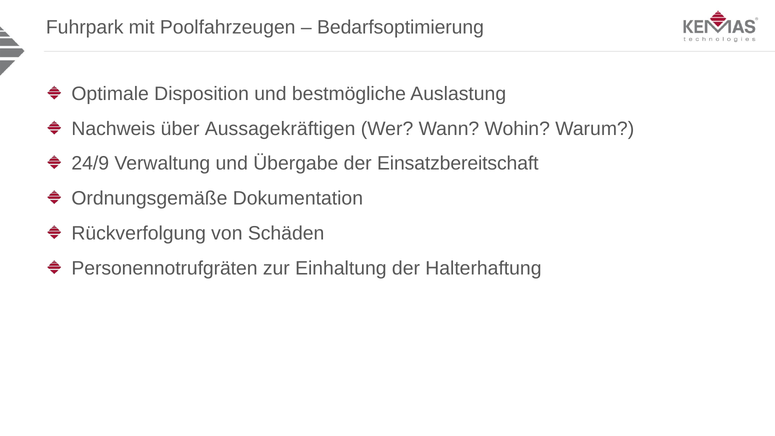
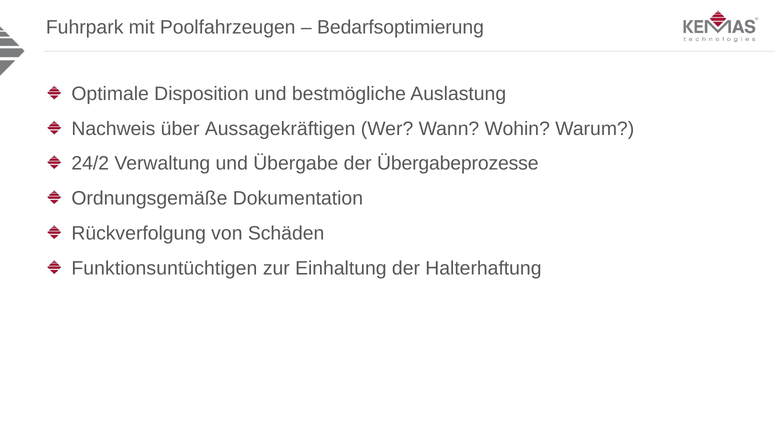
24/9: 24/9 -> 24/2
Einsatzbereitschaft: Einsatzbereitschaft -> Übergabeprozesse
Personennotrufgräten: Personennotrufgräten -> Funktionsuntüchtigen
